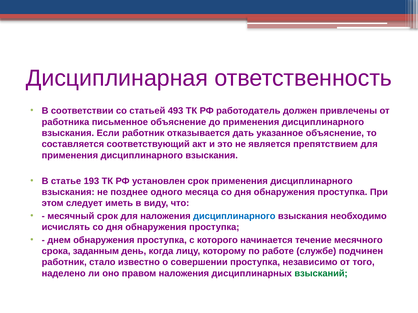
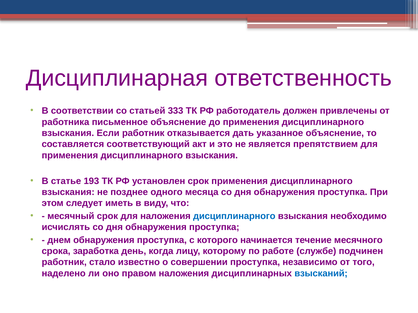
493: 493 -> 333
заданным: заданным -> заработка
взысканий colour: green -> blue
